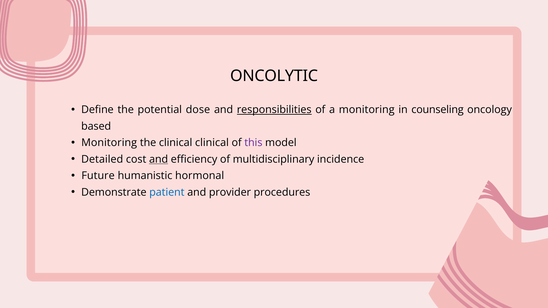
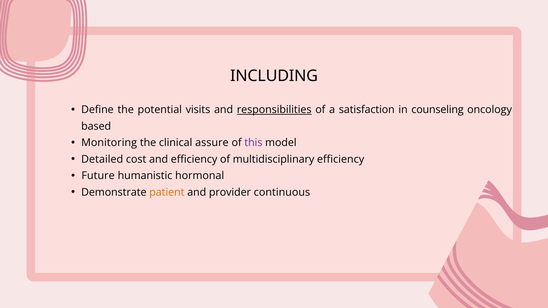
ONCOLYTIC: ONCOLYTIC -> INCLUDING
dose: dose -> visits
a monitoring: monitoring -> satisfaction
clinical clinical: clinical -> assure
and at (159, 159) underline: present -> none
multidisciplinary incidence: incidence -> efficiency
patient colour: blue -> orange
procedures: procedures -> continuous
